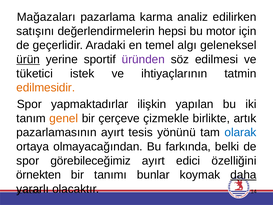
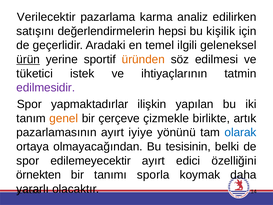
Mağazaları: Mağazaları -> Verilecektir
motor: motor -> kişilik
algı: algı -> ilgili
üründen colour: purple -> orange
edilmesidir colour: orange -> purple
tesis: tesis -> iyiye
farkında: farkında -> tesisinin
görebileceğimiz: görebileceğimiz -> edilemeyecektir
bunlar: bunlar -> sporla
daha underline: present -> none
